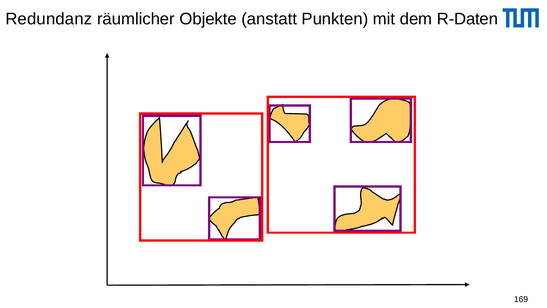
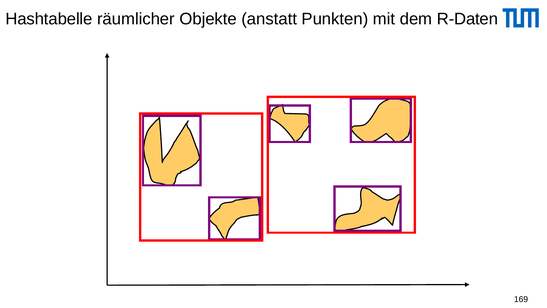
Redundanz: Redundanz -> Hashtabelle
